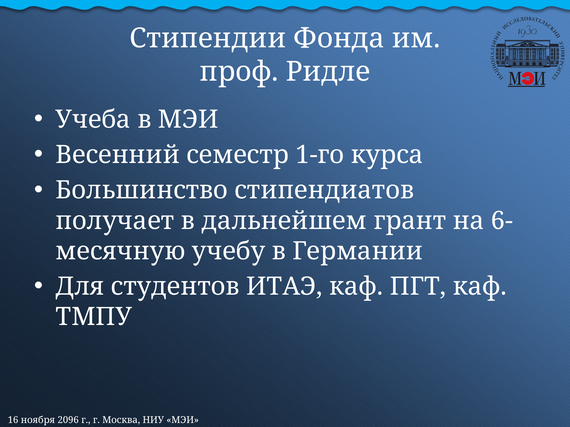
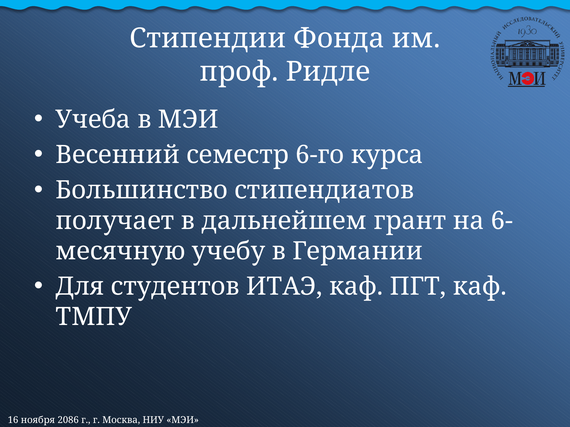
1-го: 1-го -> 6-го
2096: 2096 -> 2086
